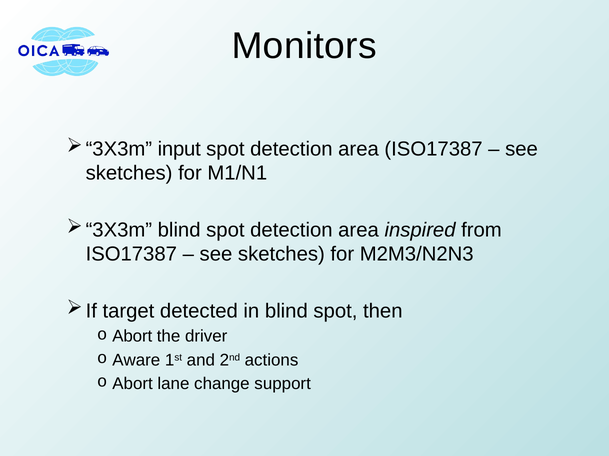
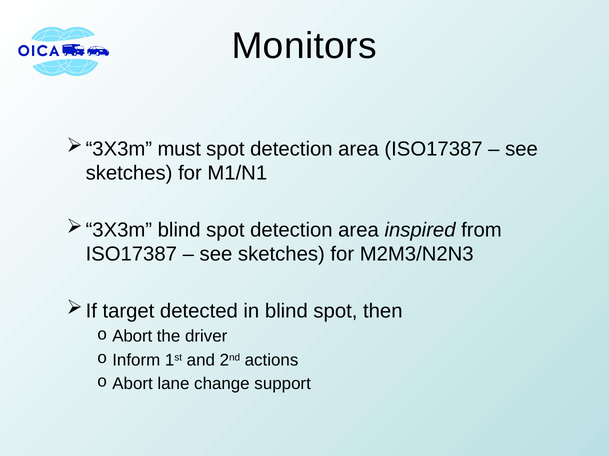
input: input -> must
Aware: Aware -> Inform
